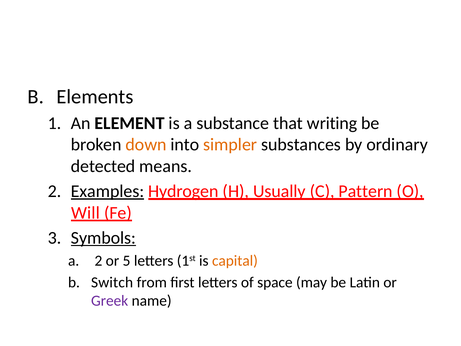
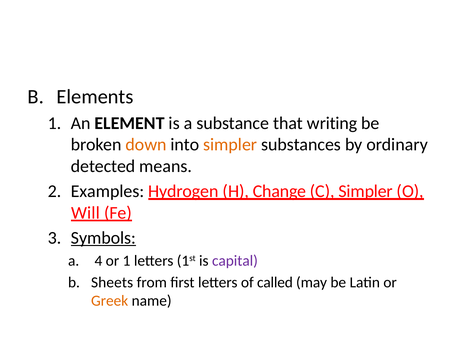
Examples underline: present -> none
Usually: Usually -> Change
C Pattern: Pattern -> Simpler
a 2: 2 -> 4
or 5: 5 -> 1
capital colour: orange -> purple
Switch: Switch -> Sheets
space: space -> called
Greek colour: purple -> orange
